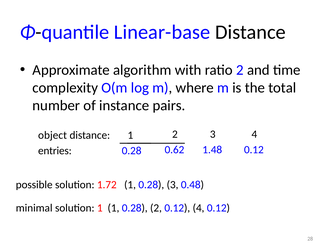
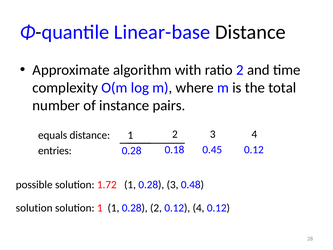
object: object -> equals
0.62: 0.62 -> 0.18
1.48: 1.48 -> 0.45
minimal at (34, 208): minimal -> solution
